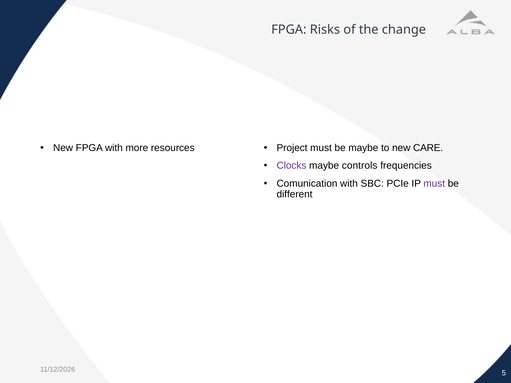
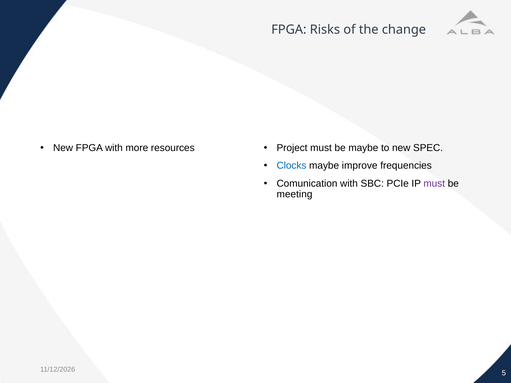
CARE: CARE -> SPEC
Clocks colour: purple -> blue
controls: controls -> improve
different: different -> meeting
